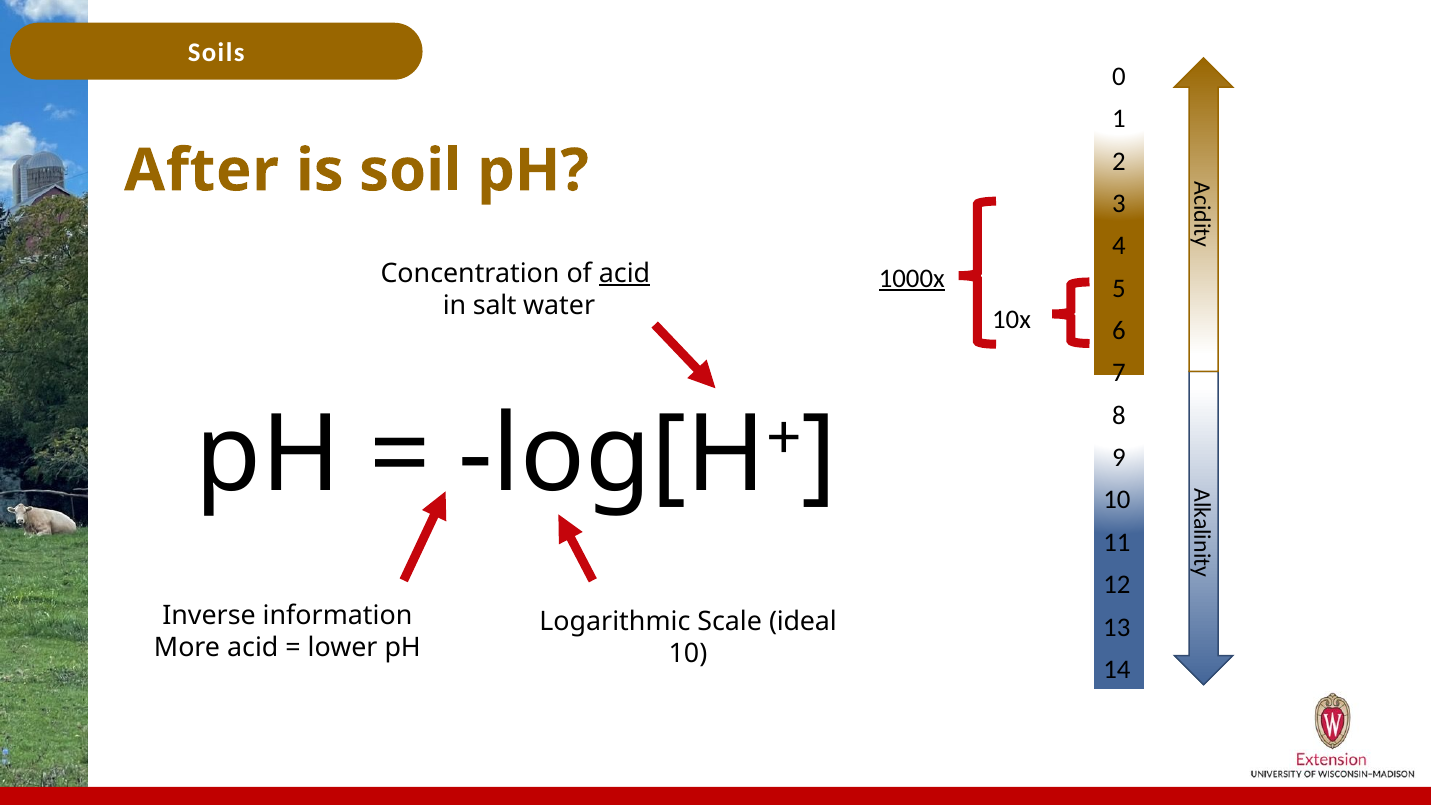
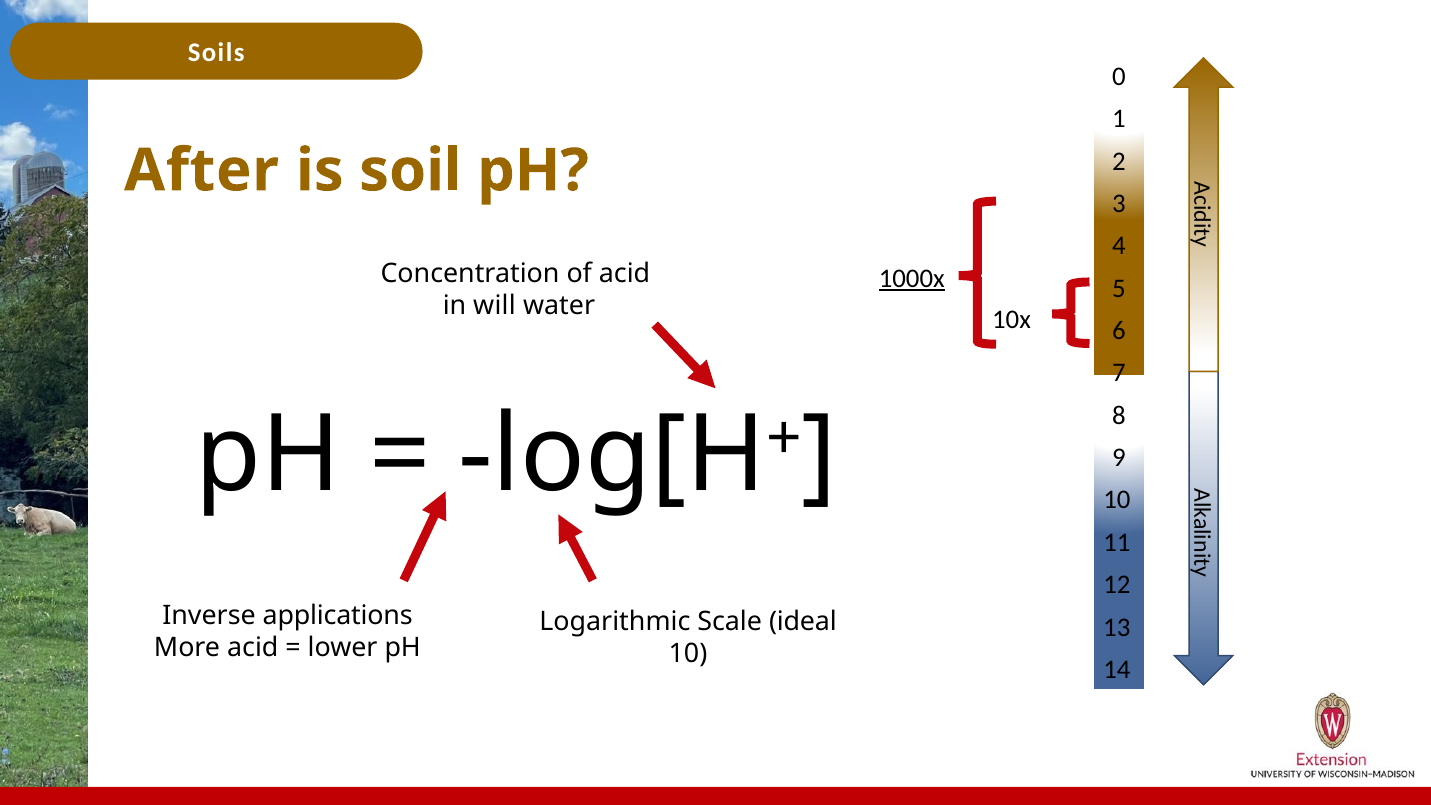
acid at (625, 274) underline: present -> none
salt: salt -> will
information: information -> applications
